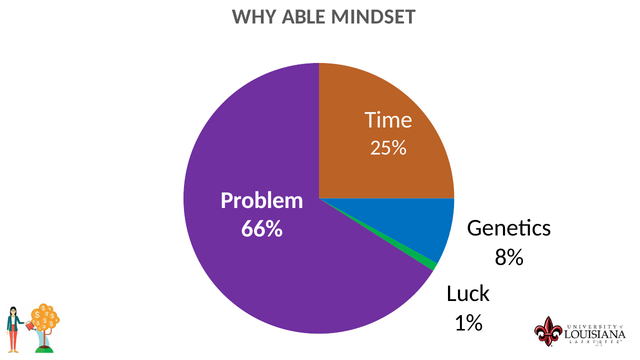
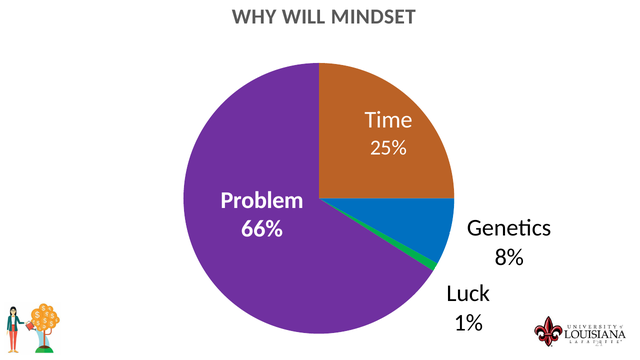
ABLE: ABLE -> WILL
